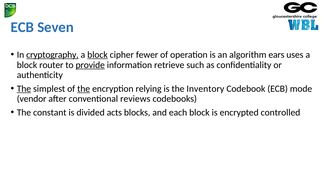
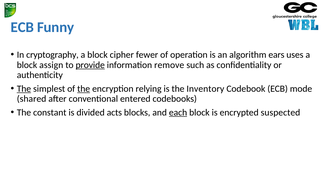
Seven: Seven -> Funny
cryptography underline: present -> none
block at (97, 55) underline: present -> none
router: router -> assign
retrieve: retrieve -> remove
vendor: vendor -> shared
reviews: reviews -> entered
each underline: none -> present
controlled: controlled -> suspected
